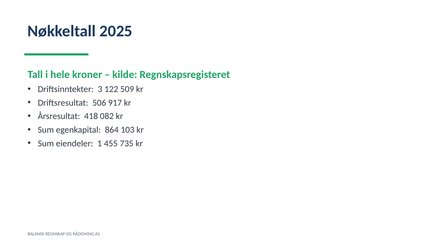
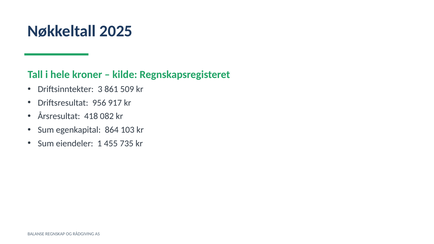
122: 122 -> 861
506: 506 -> 956
